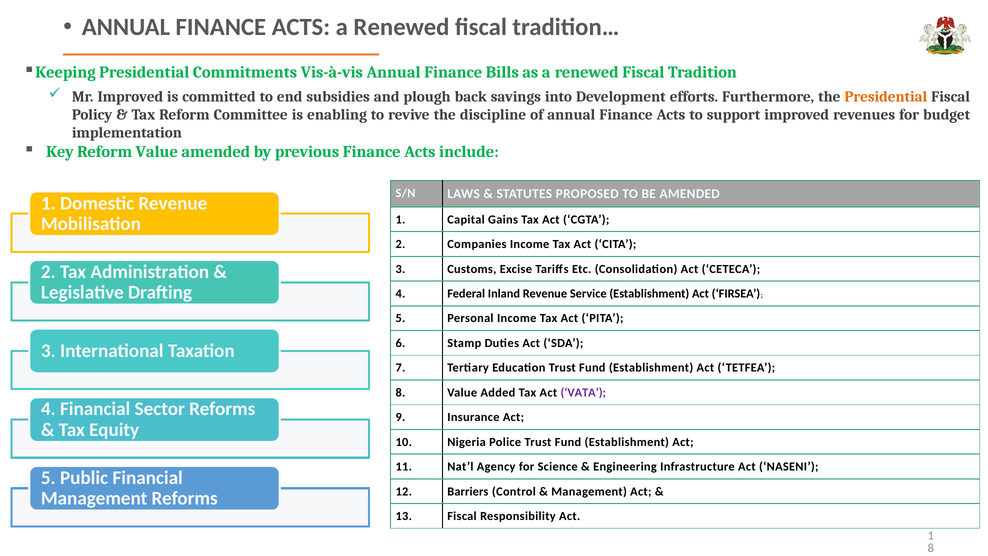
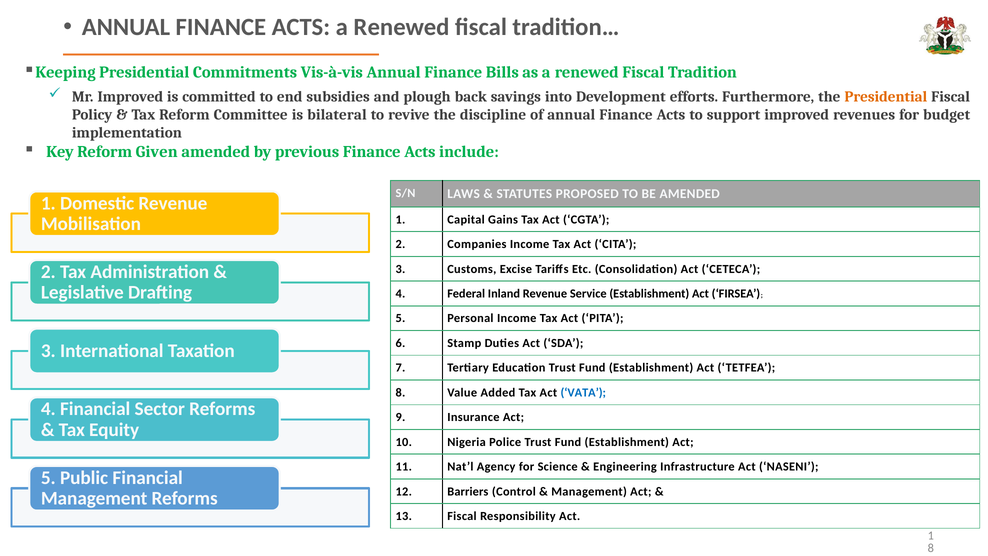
enabling: enabling -> bilateral
Reform Value: Value -> Given
VATA colour: purple -> blue
